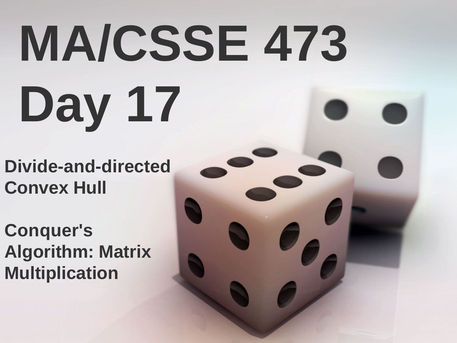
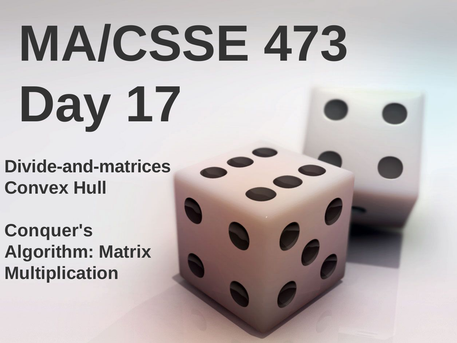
Divide-and-directed: Divide-and-directed -> Divide-and-matrices
